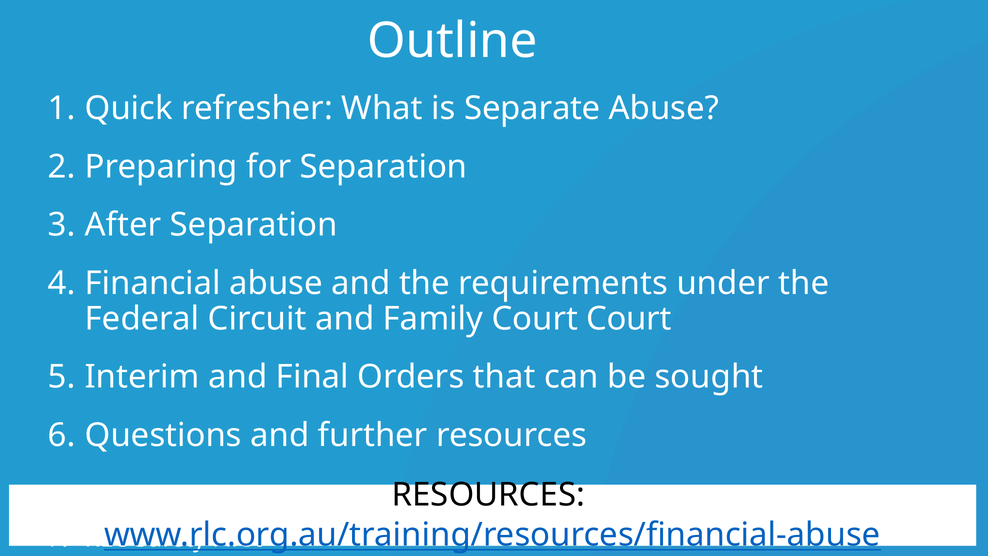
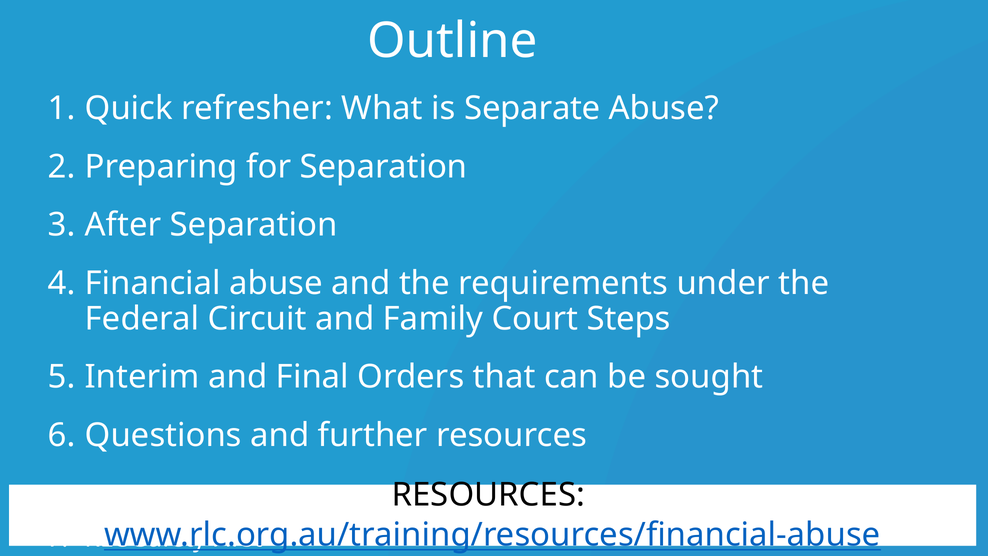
Court Court: Court -> Steps
